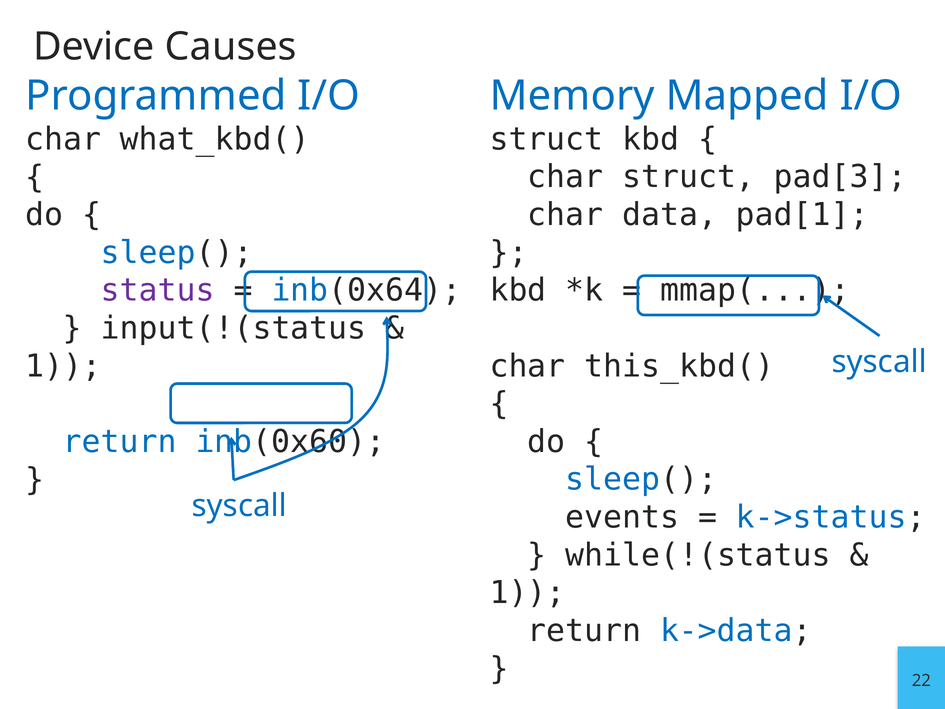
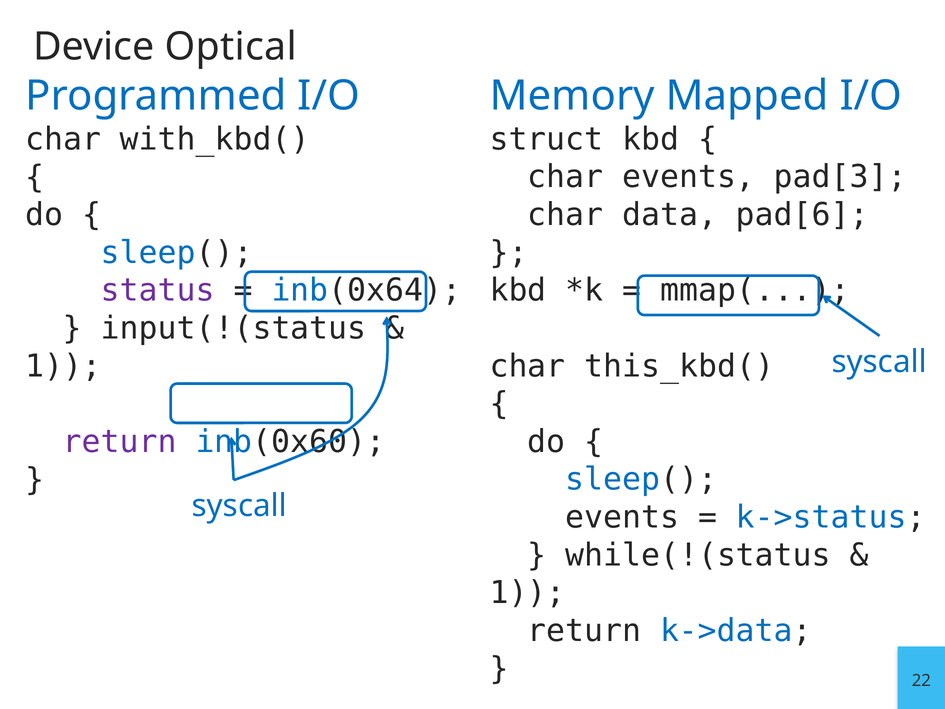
Causes: Causes -> Optical
what_kbd(: what_kbd( -> with_kbd(
char struct: struct -> events
pad[1: pad[1 -> pad[6
return at (120, 442) colour: blue -> purple
